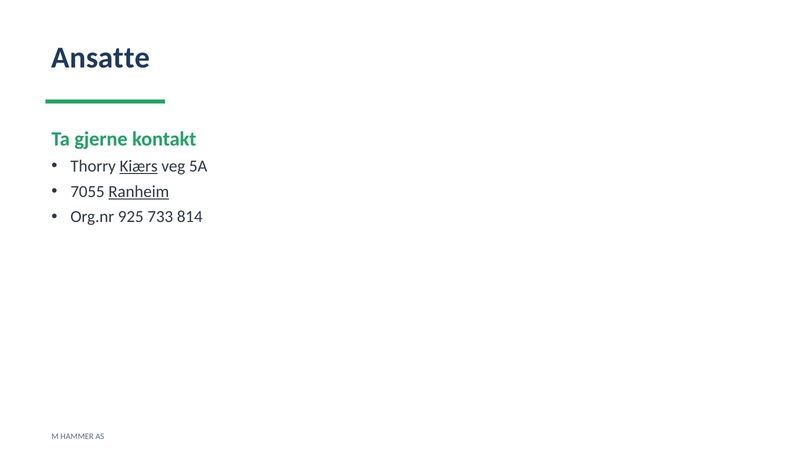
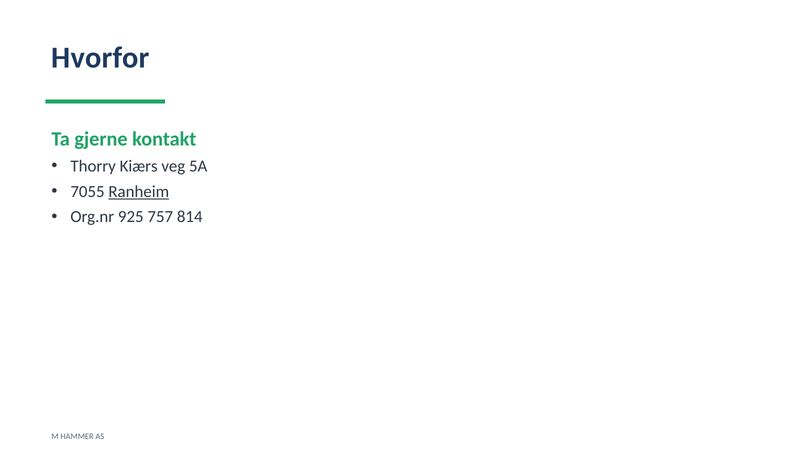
Ansatte: Ansatte -> Hvorfor
Kiærs underline: present -> none
733: 733 -> 757
